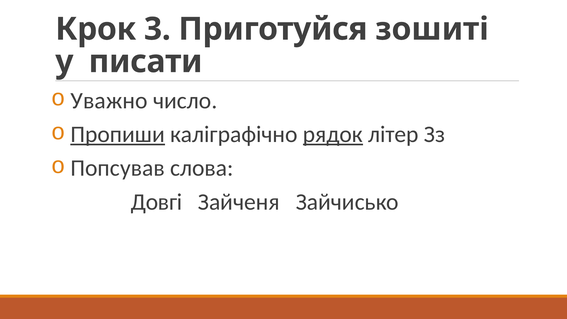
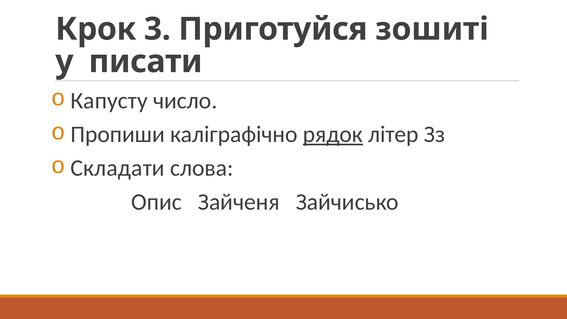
Уважно: Уважно -> Капусту
Пропиши underline: present -> none
Попсував: Попсував -> Складати
Довгі: Довгі -> Опис
